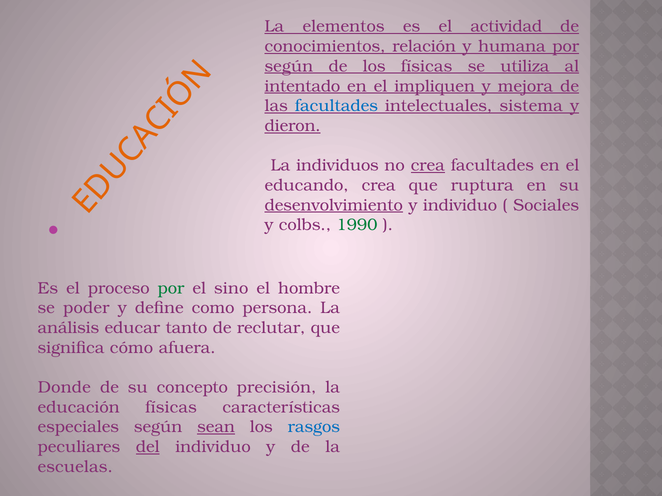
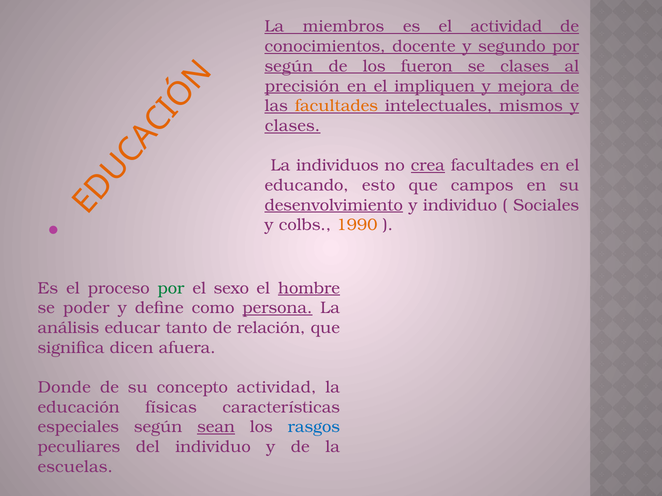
elementos: elementos -> miembros
relación: relación -> docente
humana: humana -> segundo
los físicas: físicas -> fueron
se utiliza: utiliza -> clases
intentado: intentado -> precisión
facultades at (336, 106) colour: blue -> orange
sistema: sistema -> mismos
dieron at (293, 126): dieron -> clases
educando crea: crea -> esto
ruptura: ruptura -> campos
1990 colour: green -> orange
sino: sino -> sexo
hombre underline: none -> present
persona underline: none -> present
reclutar: reclutar -> relación
cómo: cómo -> dicen
concepto precisión: precisión -> actividad
del underline: present -> none
